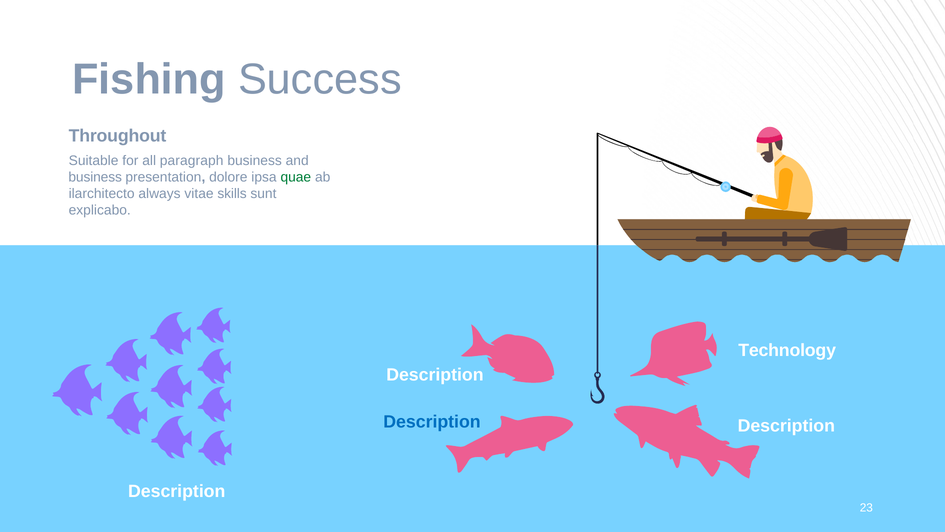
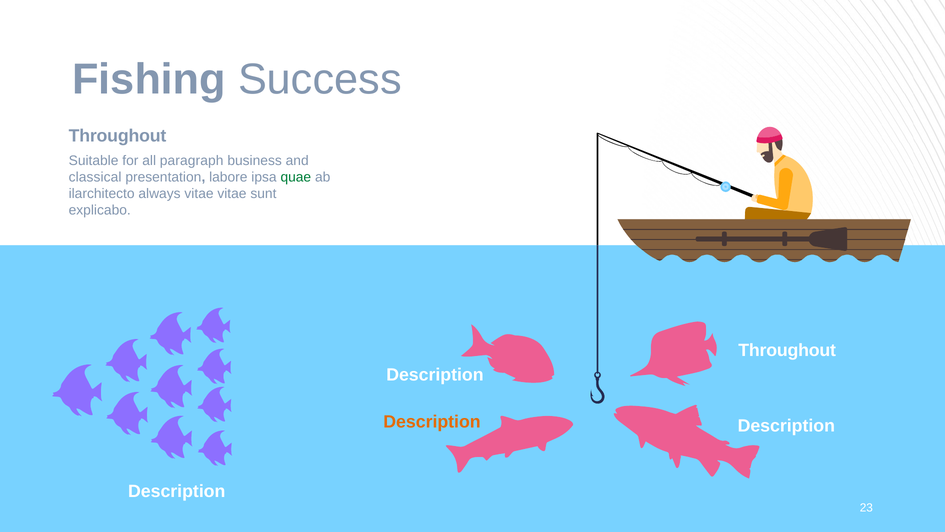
business at (95, 177): business -> classical
dolore: dolore -> labore
vitae skills: skills -> vitae
Technology at (787, 350): Technology -> Throughout
Description at (432, 421) colour: blue -> orange
